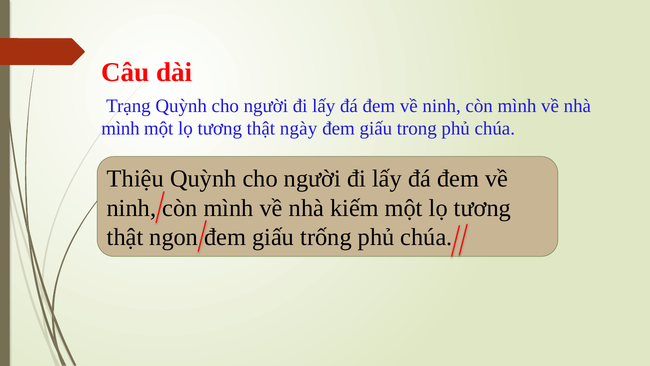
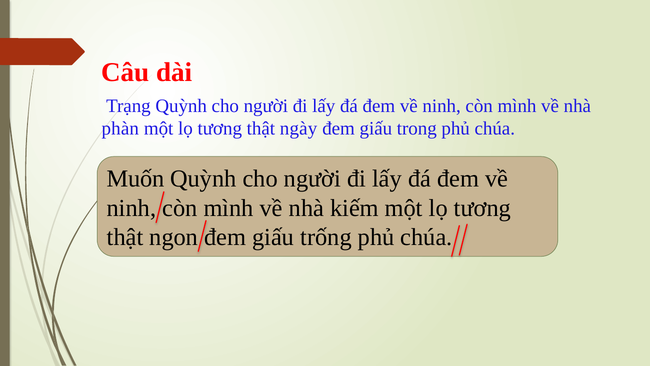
mình at (120, 129): mình -> phàn
Thiệu: Thiệu -> Muốn
